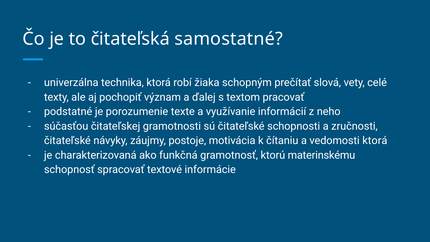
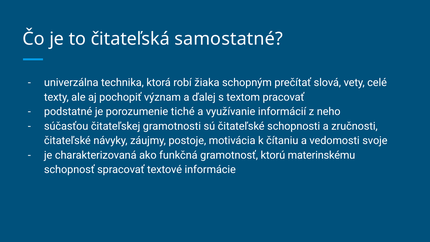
texte: texte -> tiché
vedomosti ktorá: ktorá -> svoje
